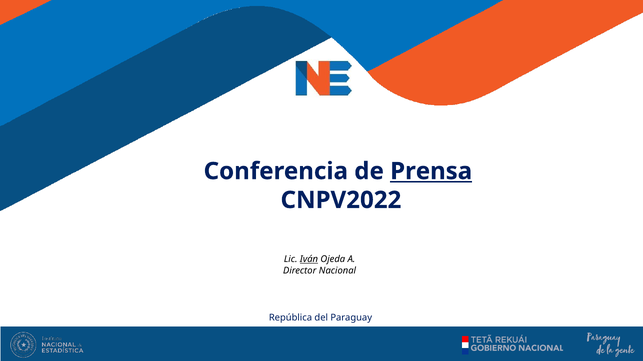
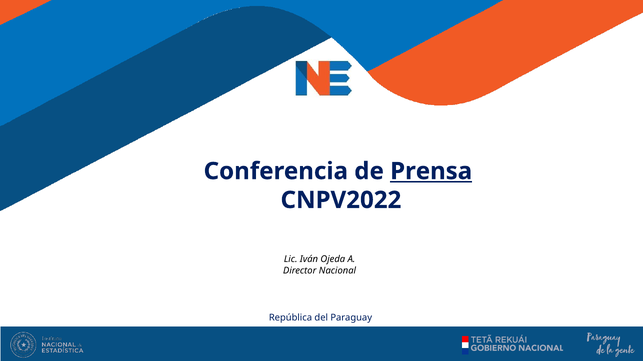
Iván underline: present -> none
